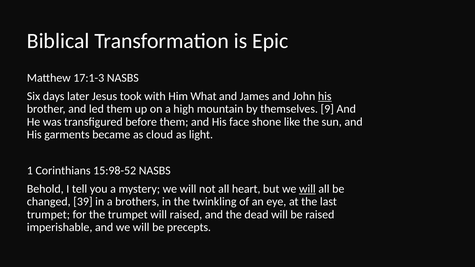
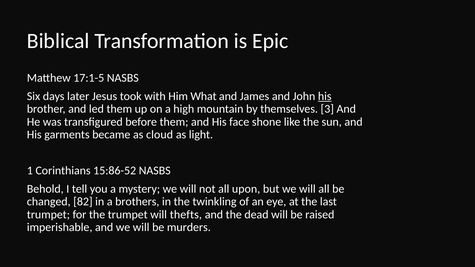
17:1-3: 17:1-3 -> 17:1-5
9: 9 -> 3
15:98-52: 15:98-52 -> 15:86-52
heart: heart -> upon
will at (307, 189) underline: present -> none
39: 39 -> 82
will raised: raised -> thefts
precepts: precepts -> murders
